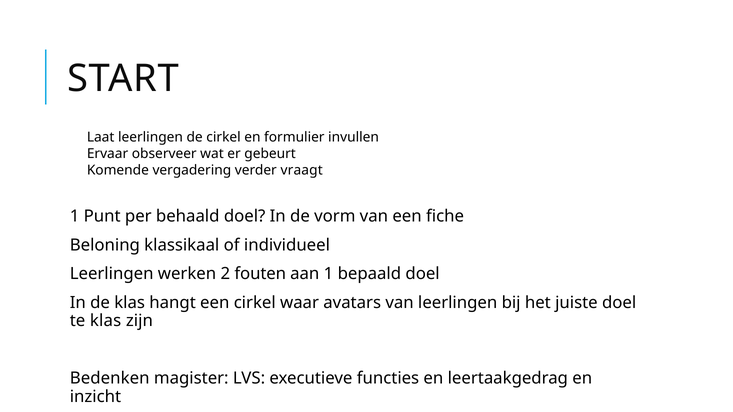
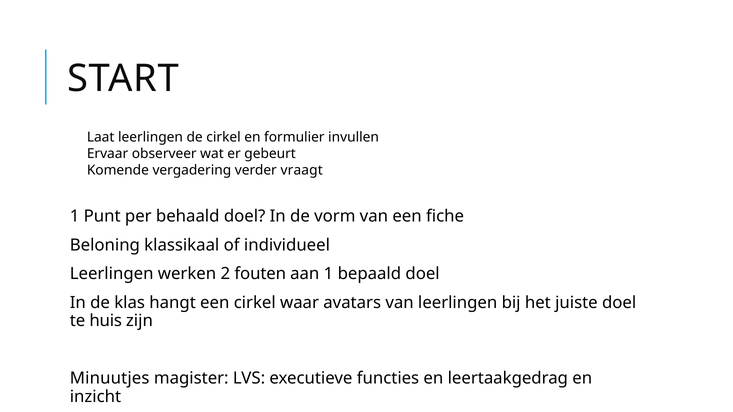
te klas: klas -> huis
Bedenken: Bedenken -> Minuutjes
